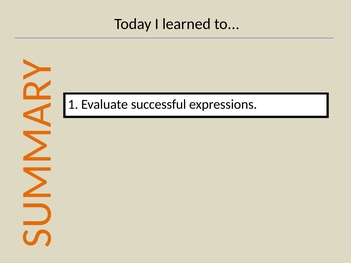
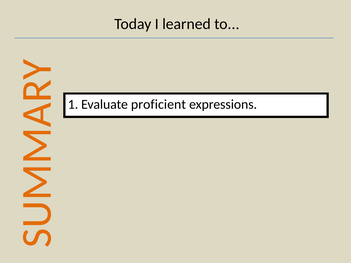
successful: successful -> proficient
